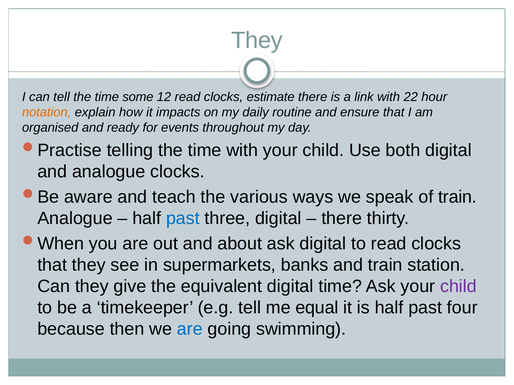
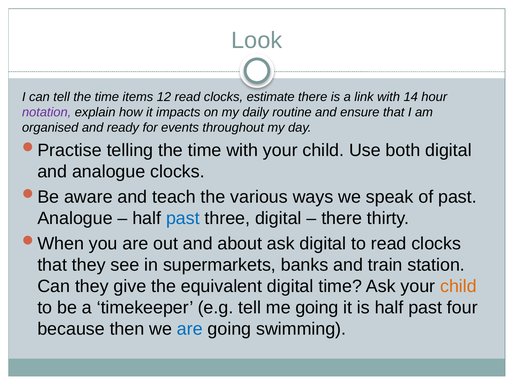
They at (257, 40): They -> Look
some: some -> items
22: 22 -> 14
notation colour: orange -> purple
of train: train -> past
child at (458, 287) colour: purple -> orange
me equal: equal -> going
